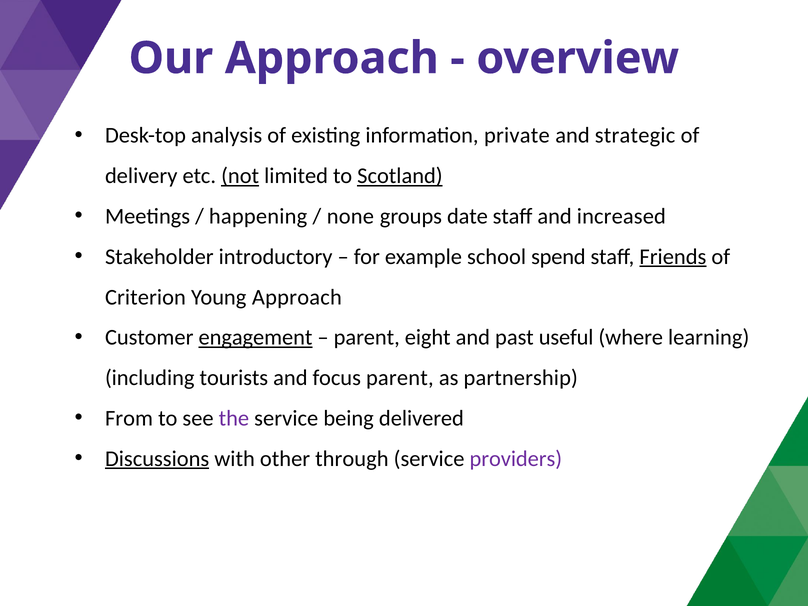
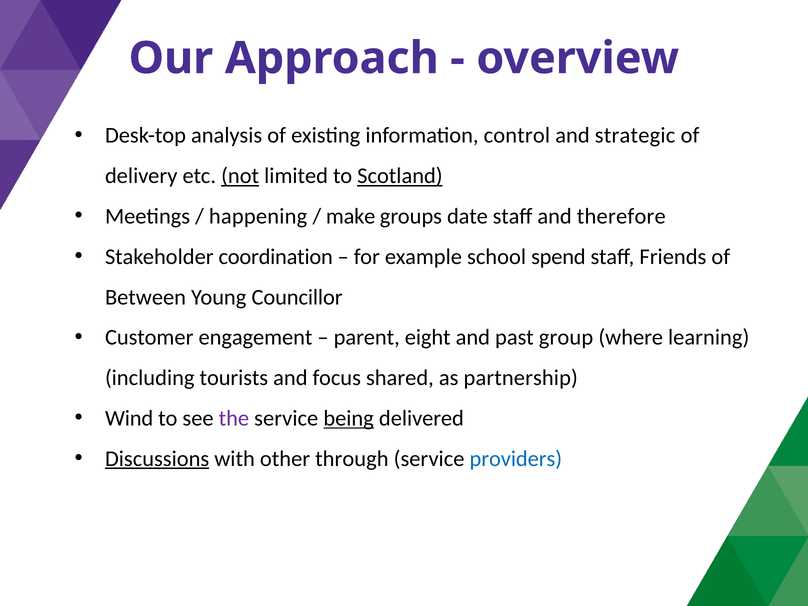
private: private -> control
none: none -> make
increased: increased -> therefore
introductory: introductory -> coordination
Friends underline: present -> none
Criterion: Criterion -> Between
Young Approach: Approach -> Councillor
engagement underline: present -> none
useful: useful -> group
focus parent: parent -> shared
From: From -> Wind
being underline: none -> present
providers colour: purple -> blue
